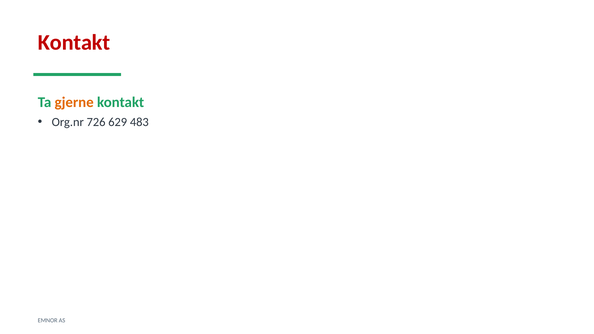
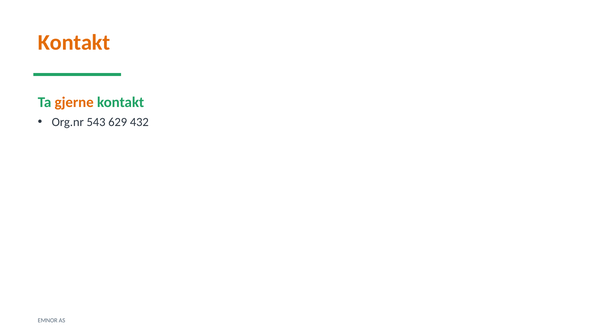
Kontakt at (74, 42) colour: red -> orange
726: 726 -> 543
483: 483 -> 432
